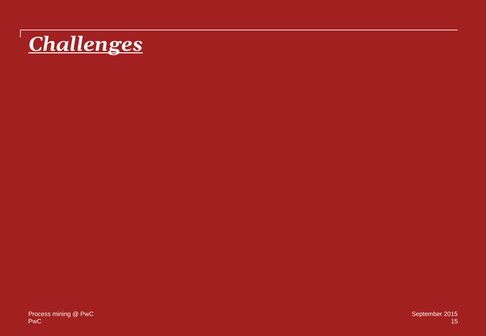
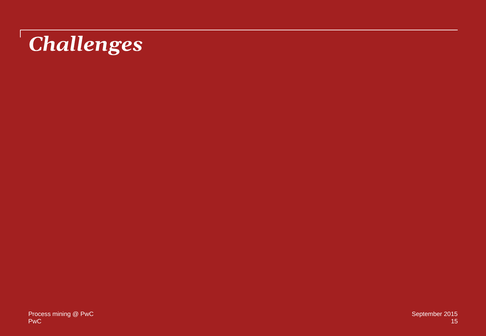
Challenges underline: present -> none
